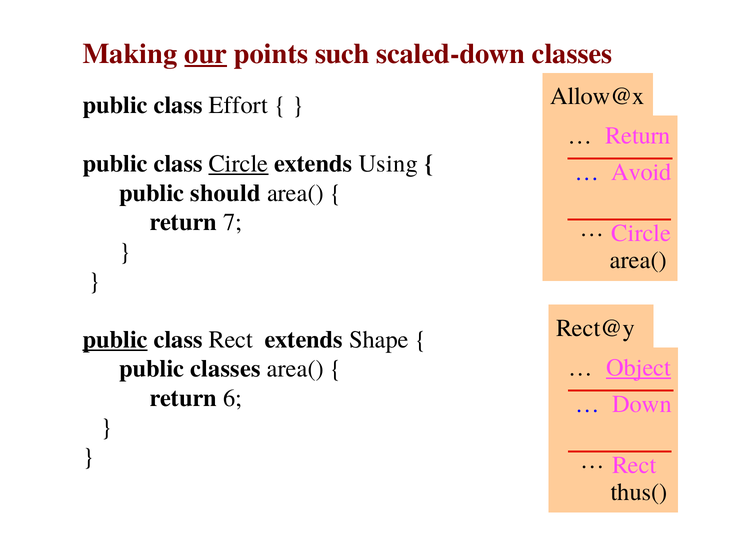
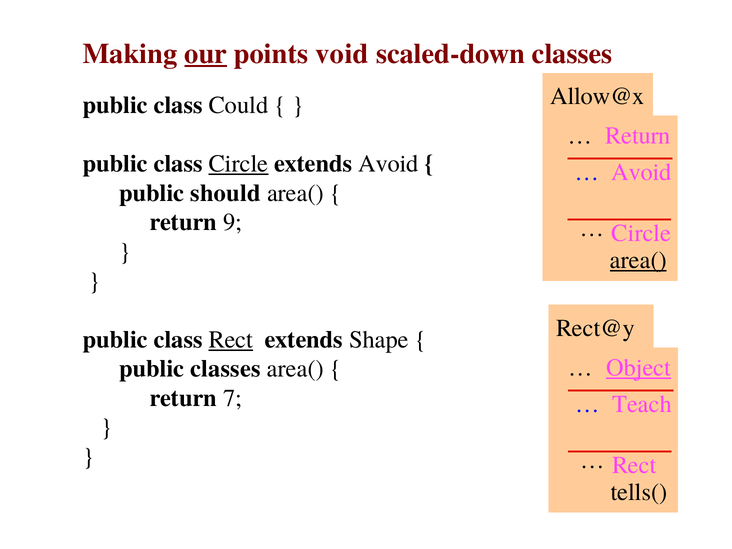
such: such -> void
Effort: Effort -> Could
extends Using: Using -> Avoid
7: 7 -> 9
area( at (638, 260) underline: none -> present
public at (115, 340) underline: present -> none
Rect at (231, 340) underline: none -> present
6: 6 -> 7
Down: Down -> Teach
thus(: thus( -> tells(
